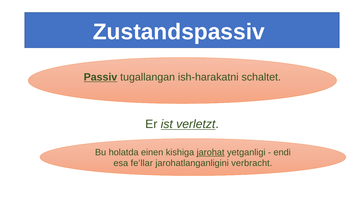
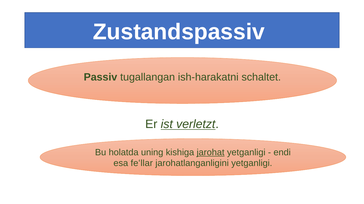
Passiv underline: present -> none
einen: einen -> uning
jarohatlanganligini verbracht: verbracht -> yetganligi
